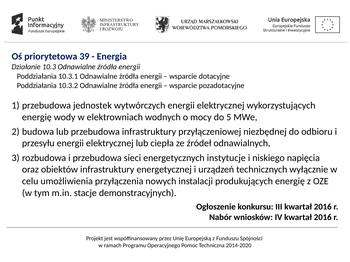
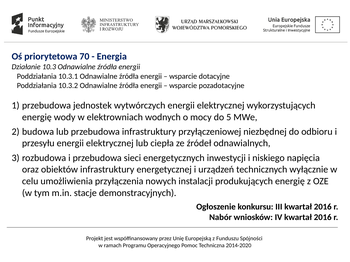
39: 39 -> 70
instytucje: instytucje -> inwestycji
